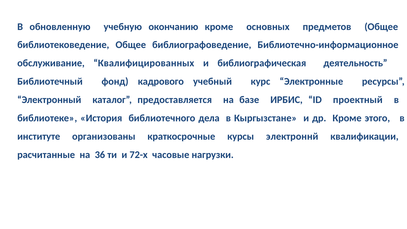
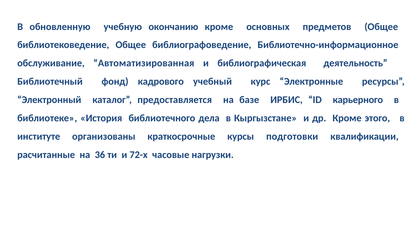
Квалифицированных: Квалифицированных -> Автоматизированная
проектный: проектный -> карьерного
электроннй: электроннй -> подготовки
